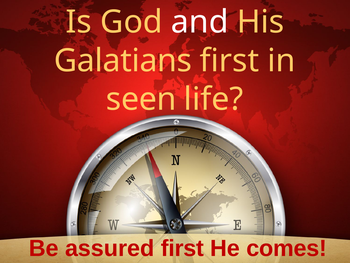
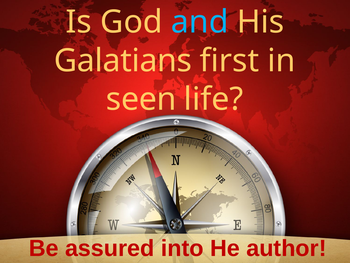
and colour: white -> light blue
assured first: first -> into
comes: comes -> author
